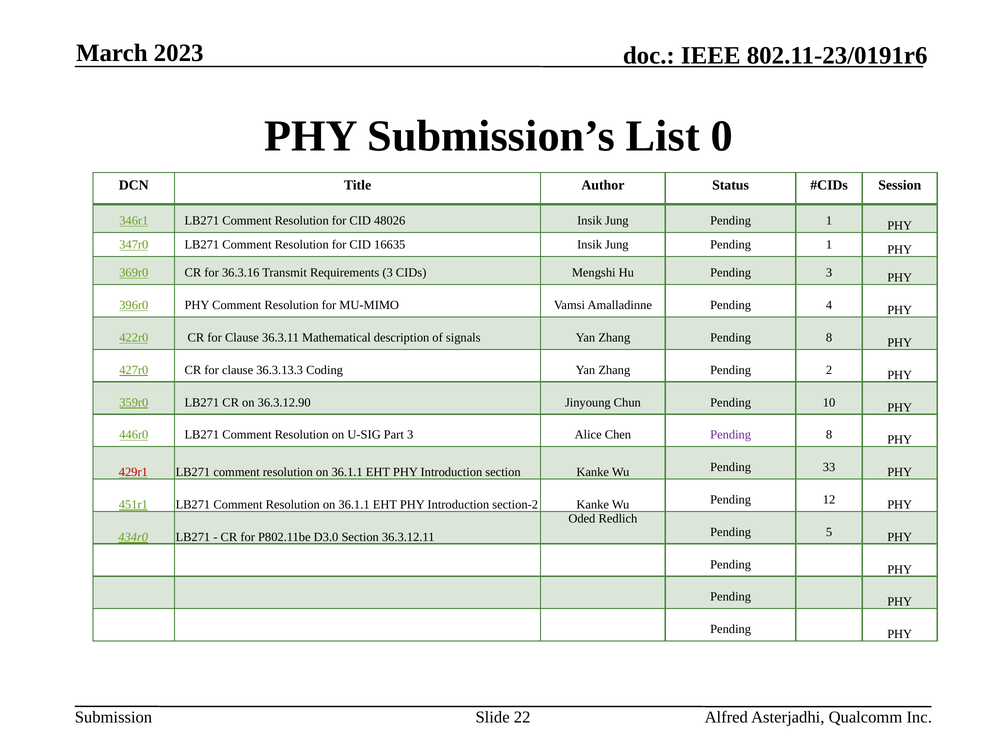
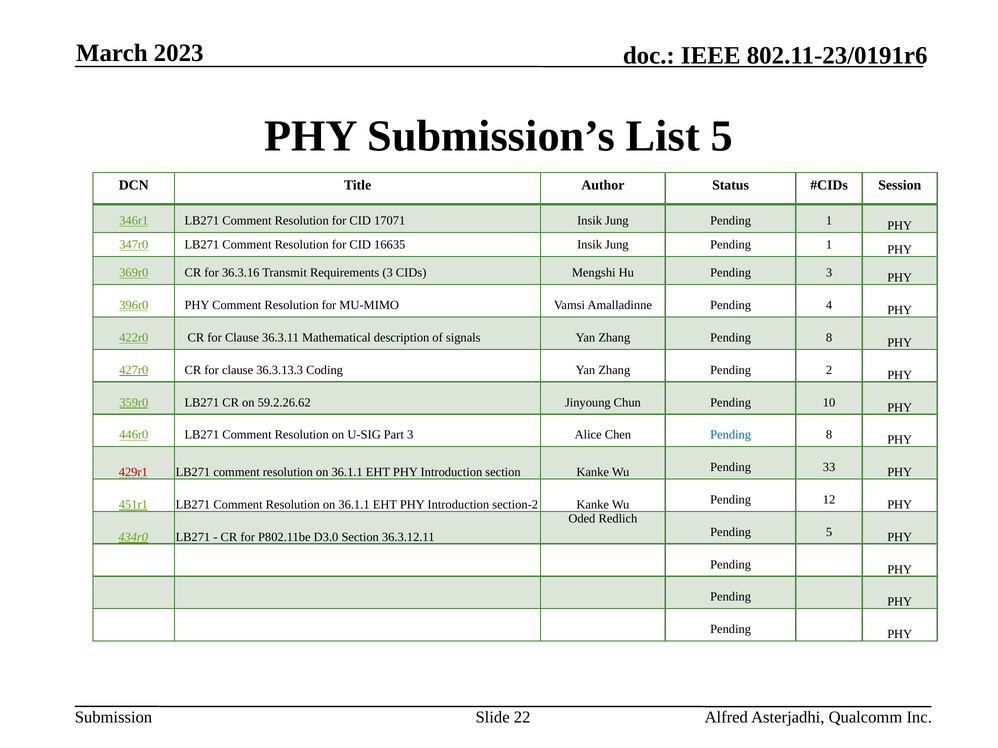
List 0: 0 -> 5
48026: 48026 -> 17071
36.3.12.90: 36.3.12.90 -> 59.2.26.62
Pending at (731, 435) colour: purple -> blue
